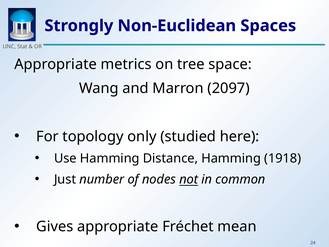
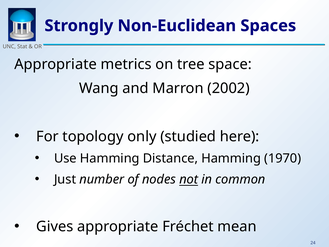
2097: 2097 -> 2002
1918: 1918 -> 1970
